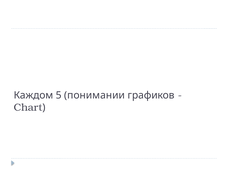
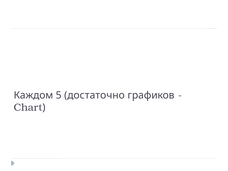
понимании: понимании -> достаточно
